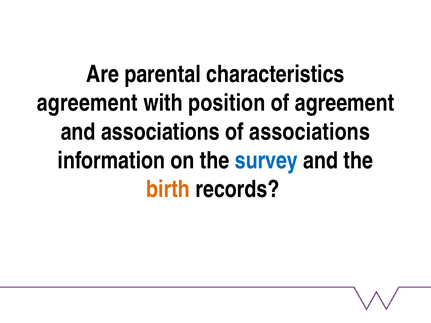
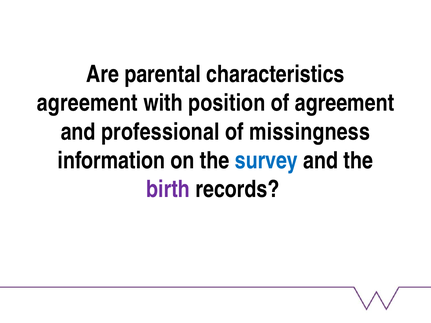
and associations: associations -> professional
of associations: associations -> missingness
birth colour: orange -> purple
